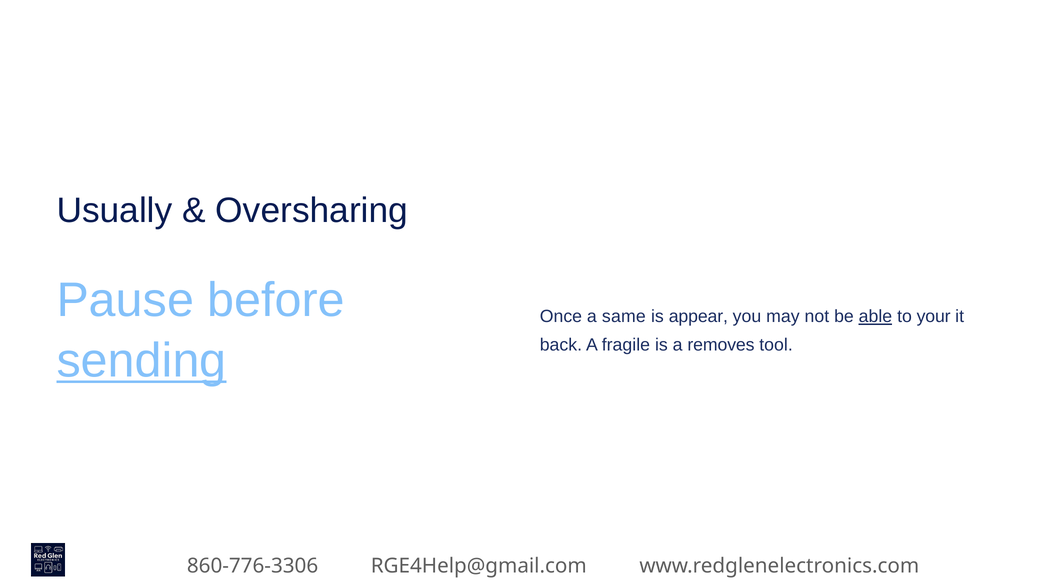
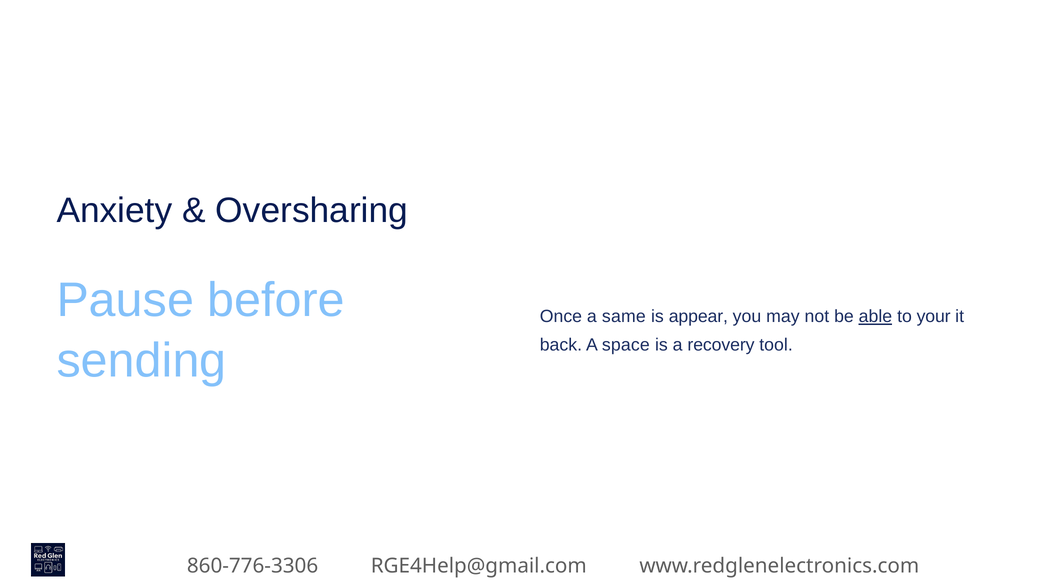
Usually: Usually -> Anxiety
fragile: fragile -> space
removes: removes -> recovery
sending underline: present -> none
